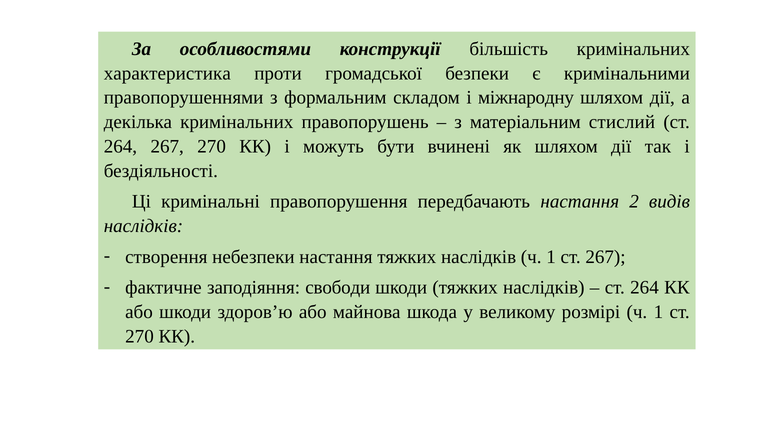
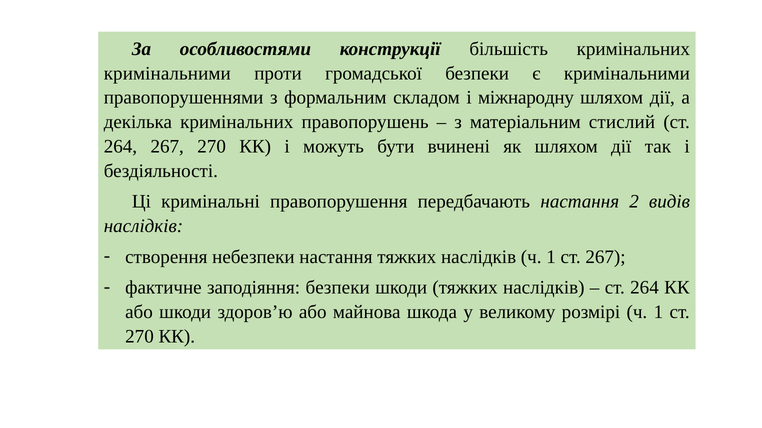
характеристика at (167, 73): характеристика -> кримінальними
заподіяння свободи: свободи -> безпеки
